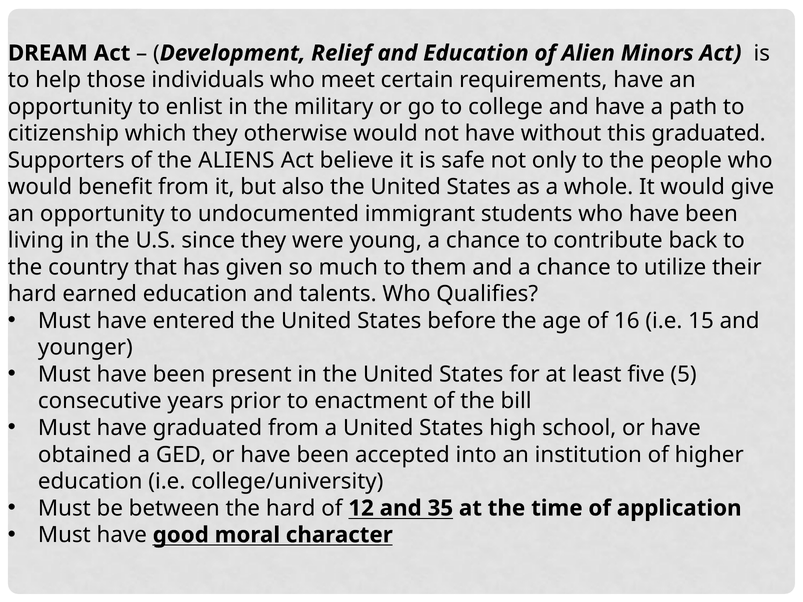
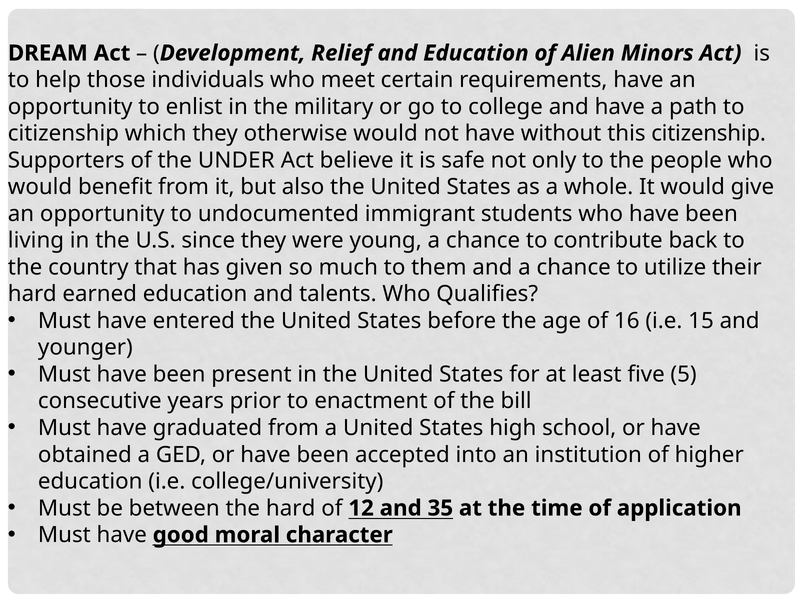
this graduated: graduated -> citizenship
ALIENS: ALIENS -> UNDER
